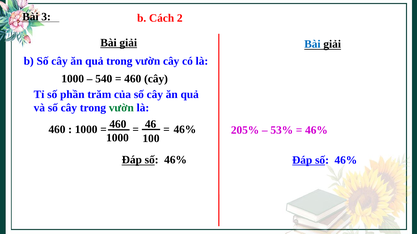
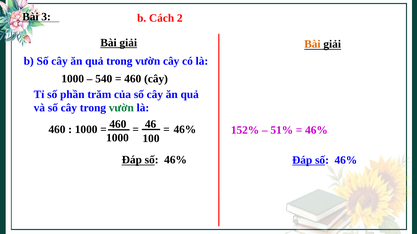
Bài at (312, 44) colour: blue -> orange
205%: 205% -> 152%
53%: 53% -> 51%
